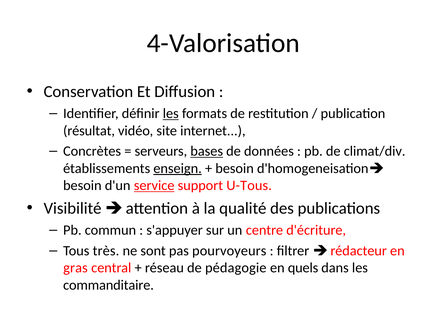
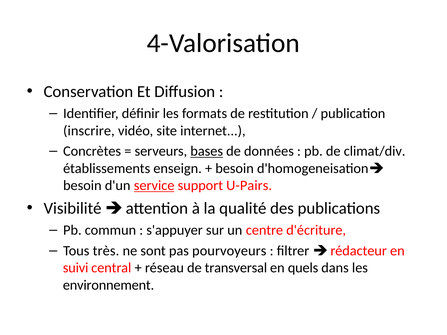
les at (171, 114) underline: present -> none
résultat: résultat -> inscrire
enseign underline: present -> none
U-Tous: U-Tous -> U-Pairs
gras: gras -> suivi
pédagogie: pédagogie -> transversal
commanditaire: commanditaire -> environnement
